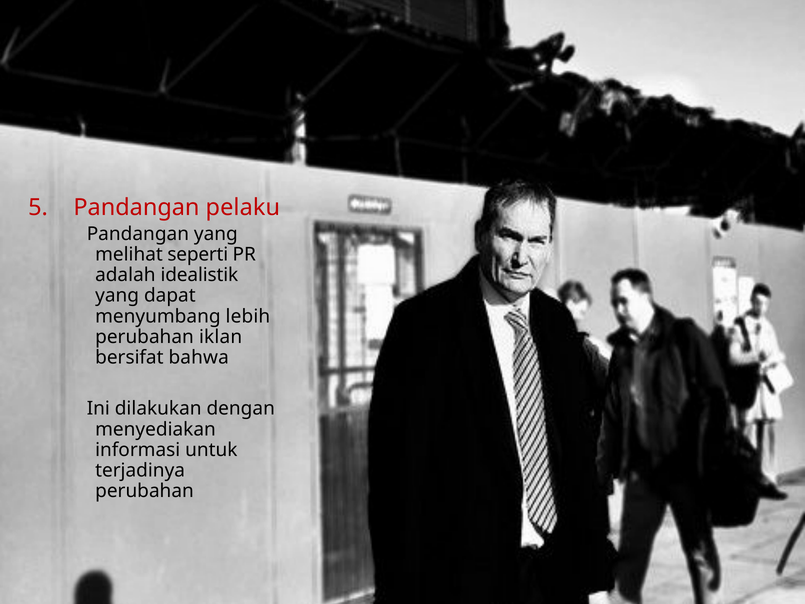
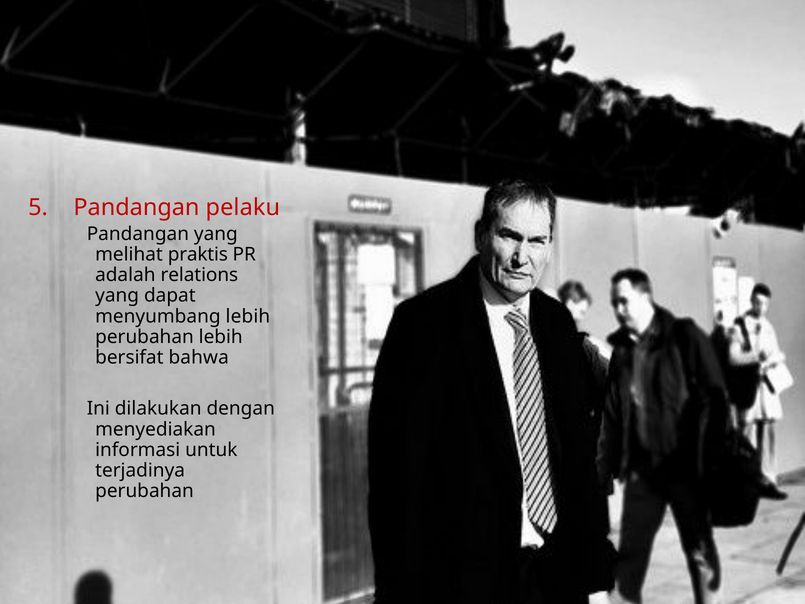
seperti: seperti -> praktis
idealistik: idealistik -> relations
perubahan iklan: iklan -> lebih
